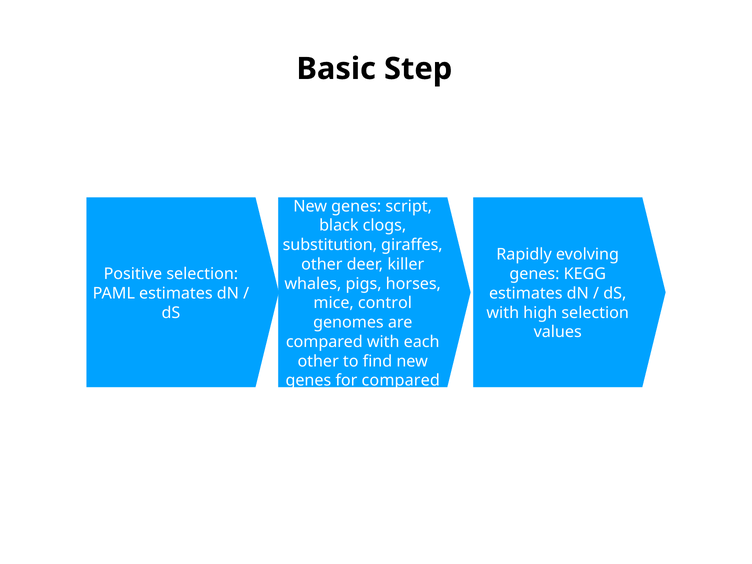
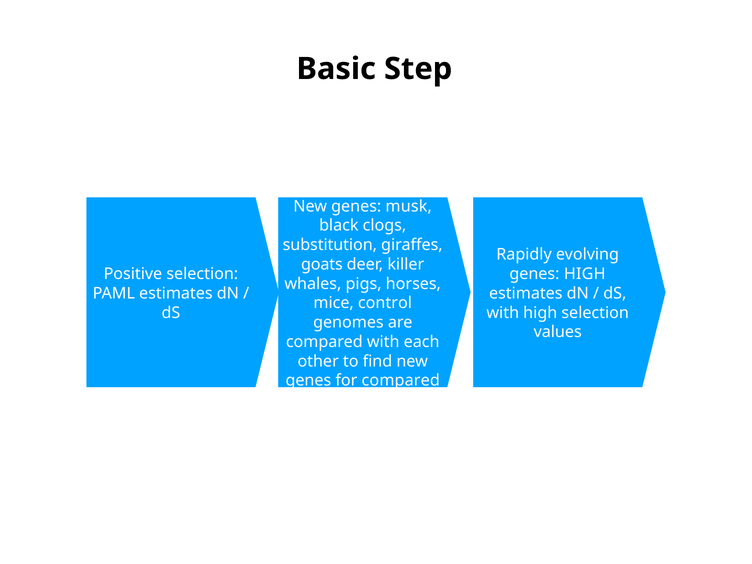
script: script -> musk
other at (322, 264): other -> goats
genes KEGG: KEGG -> HIGH
